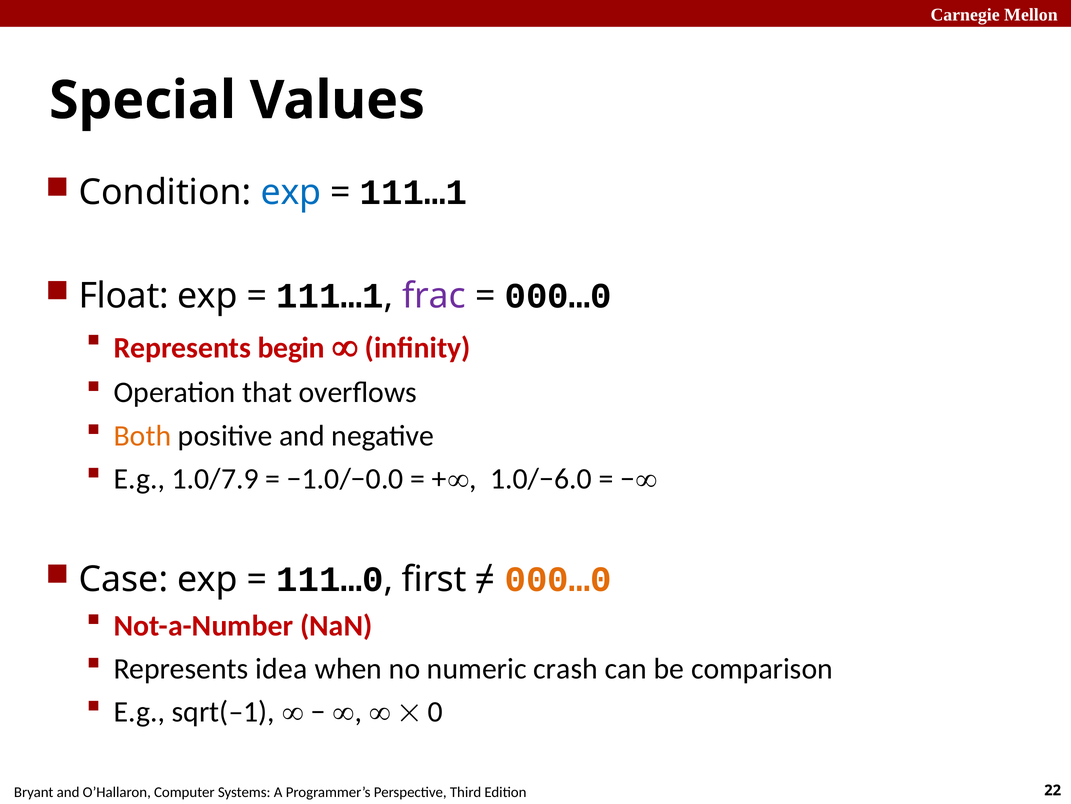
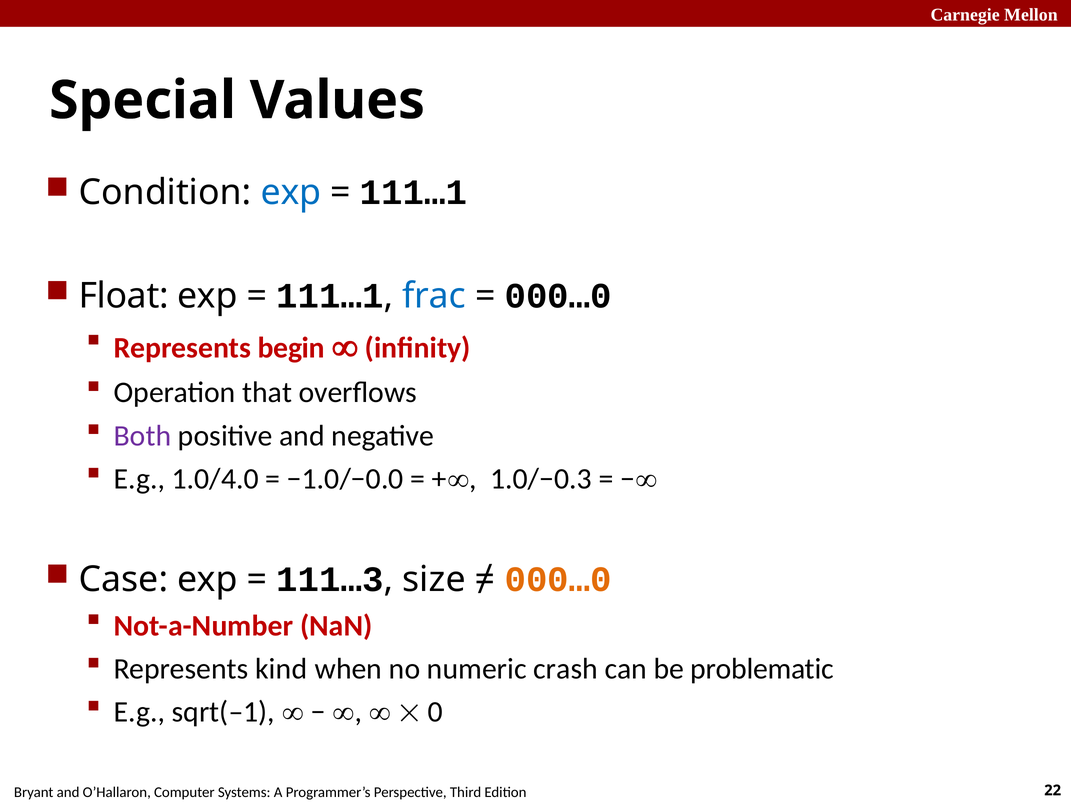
frac colour: purple -> blue
Both colour: orange -> purple
1.0/7.9: 1.0/7.9 -> 1.0/4.0
1.0/−6.0: 1.0/−6.0 -> 1.0/−0.3
111…0: 111…0 -> 111…3
first: first -> size
idea: idea -> kind
comparison: comparison -> problematic
